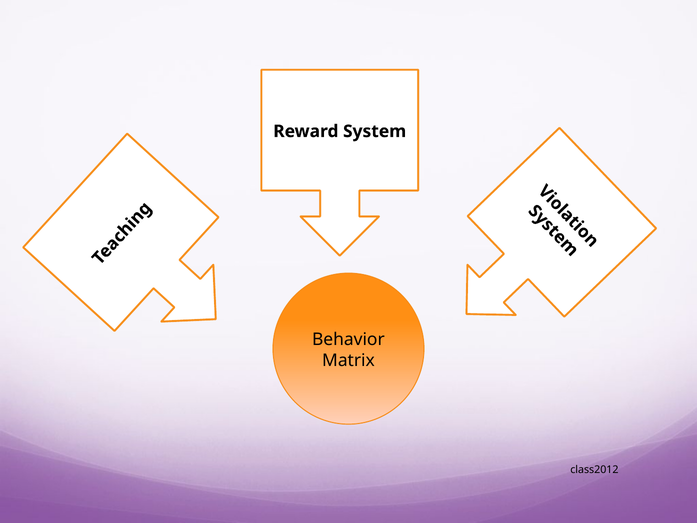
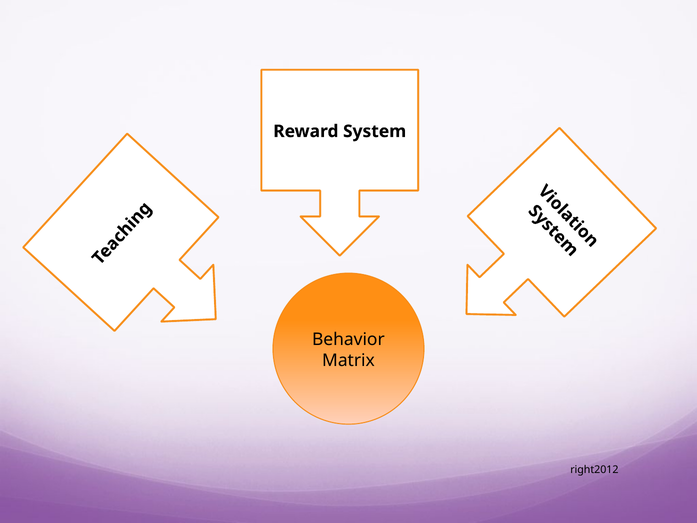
class2012: class2012 -> right2012
